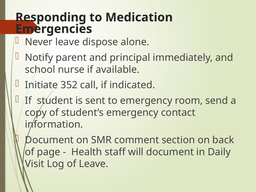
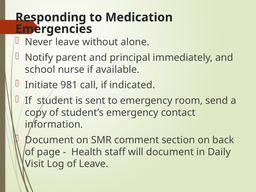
dispose: dispose -> without
352: 352 -> 981
